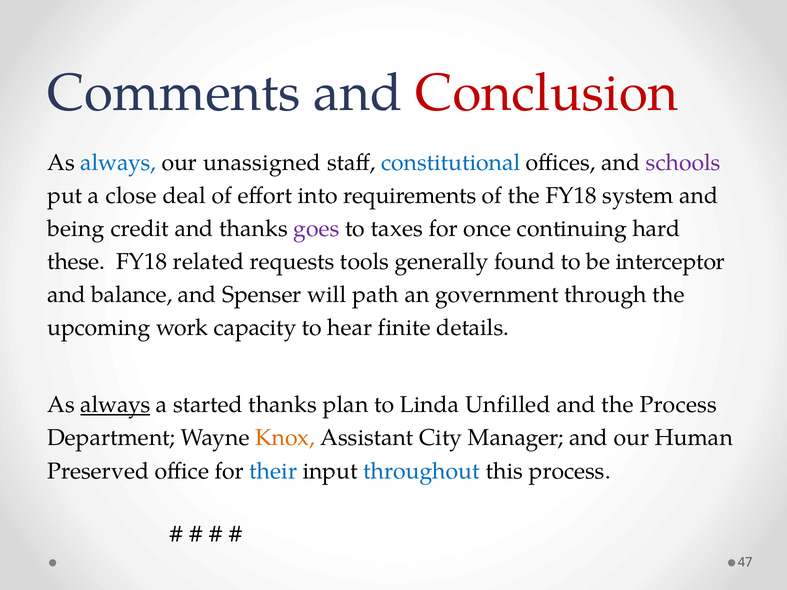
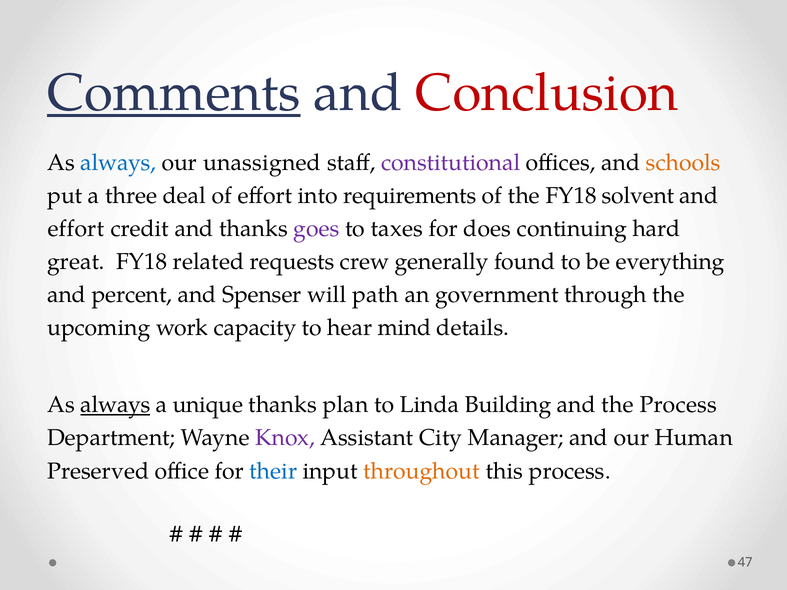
Comments underline: none -> present
constitutional colour: blue -> purple
schools colour: purple -> orange
close: close -> three
system: system -> solvent
being at (76, 229): being -> effort
once: once -> does
these: these -> great
tools: tools -> crew
interceptor: interceptor -> everything
balance: balance -> percent
finite: finite -> mind
started: started -> unique
Unfilled: Unfilled -> Building
Knox colour: orange -> purple
throughout colour: blue -> orange
